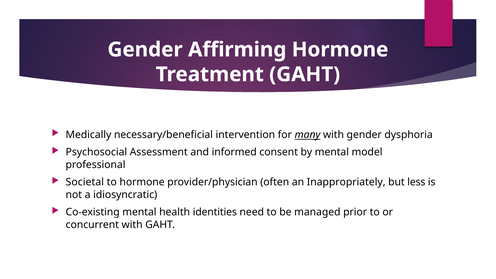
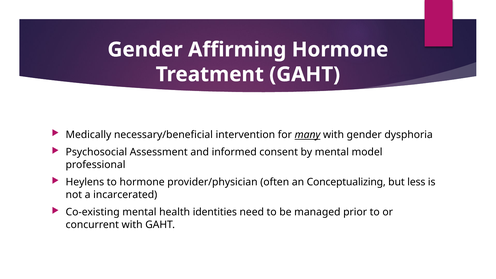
Societal: Societal -> Heylens
Inappropriately: Inappropriately -> Conceptualizing
idiosyncratic: idiosyncratic -> incarcerated
